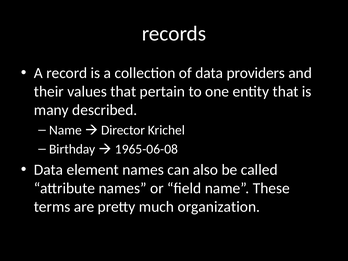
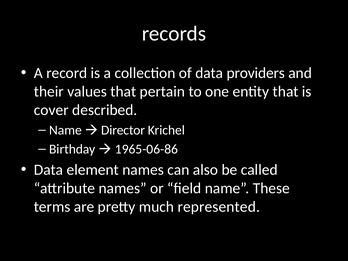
many: many -> cover
1965-06-08: 1965-06-08 -> 1965-06-86
organization: organization -> represented
